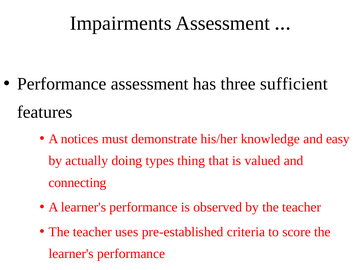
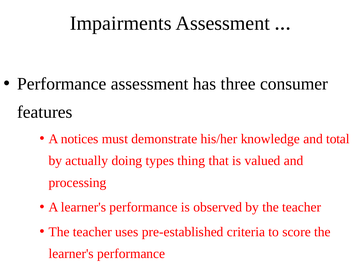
sufficient: sufficient -> consumer
easy: easy -> total
connecting: connecting -> processing
